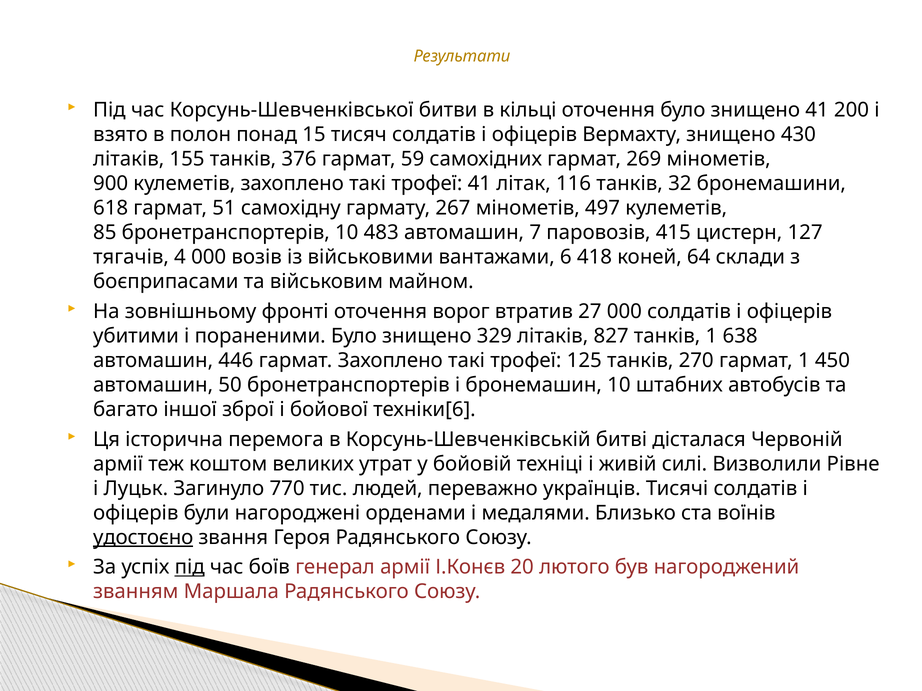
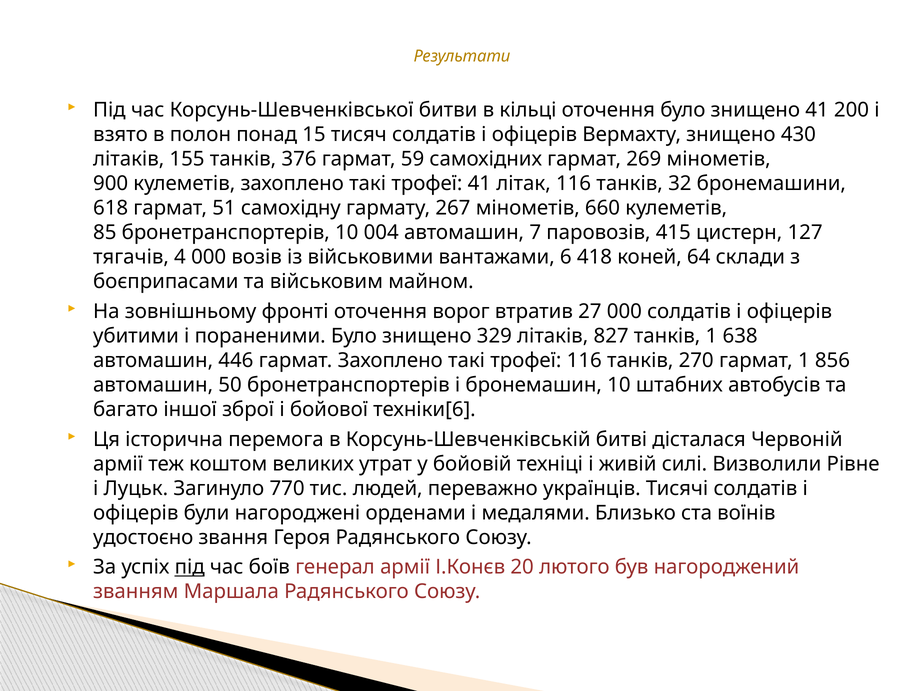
497: 497 -> 660
483: 483 -> 004
трофеї 125: 125 -> 116
450: 450 -> 856
удостоєно underline: present -> none
